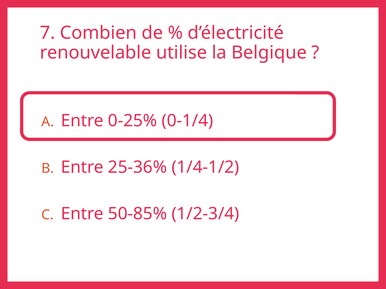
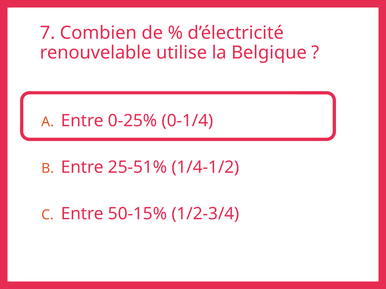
25-36%: 25-36% -> 25-51%
50-85%: 50-85% -> 50-15%
